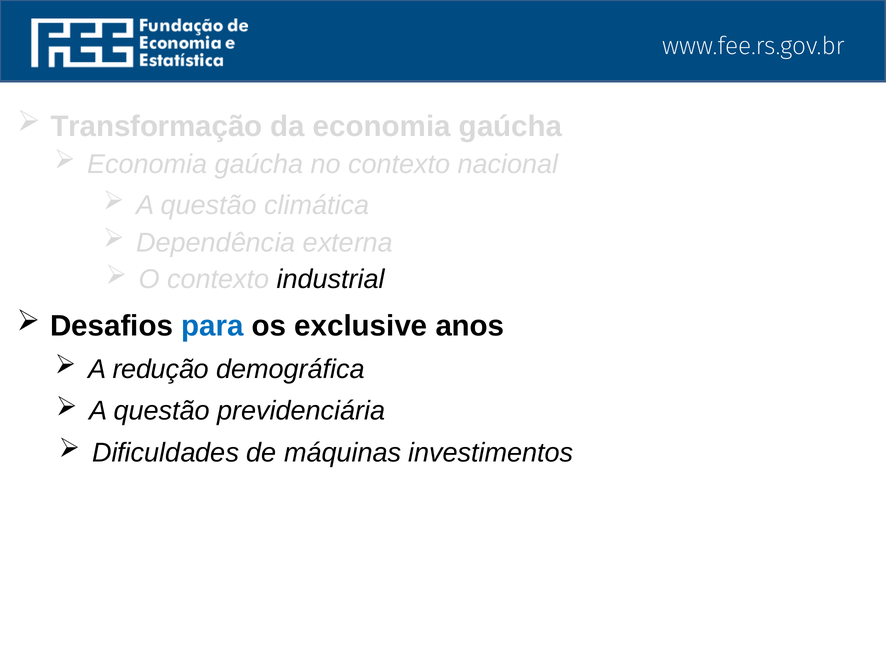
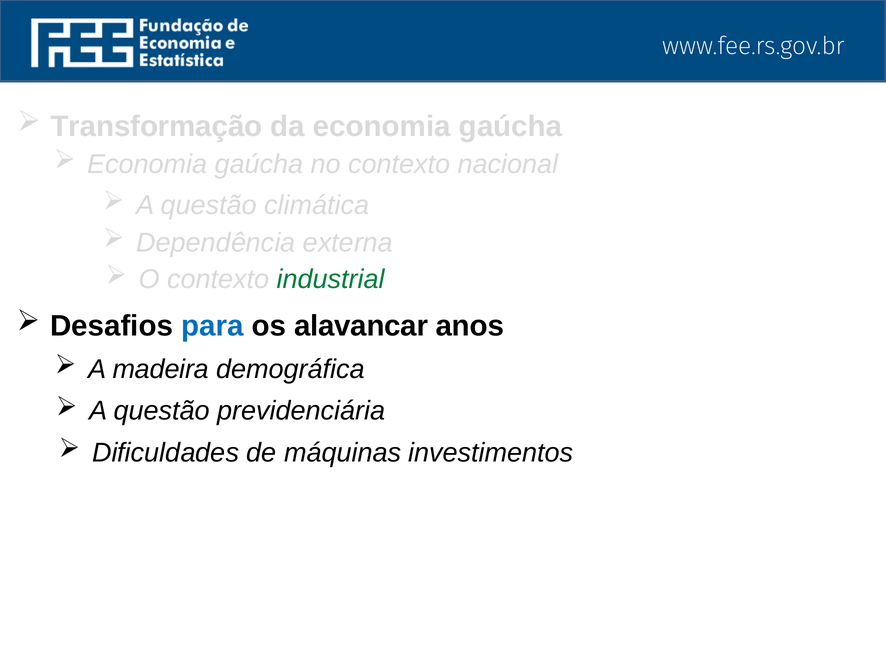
industrial colour: black -> green
exclusive: exclusive -> alavancar
redução: redução -> madeira
